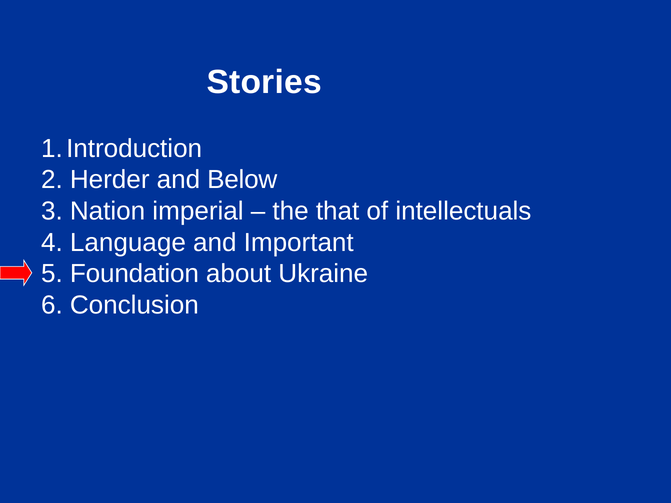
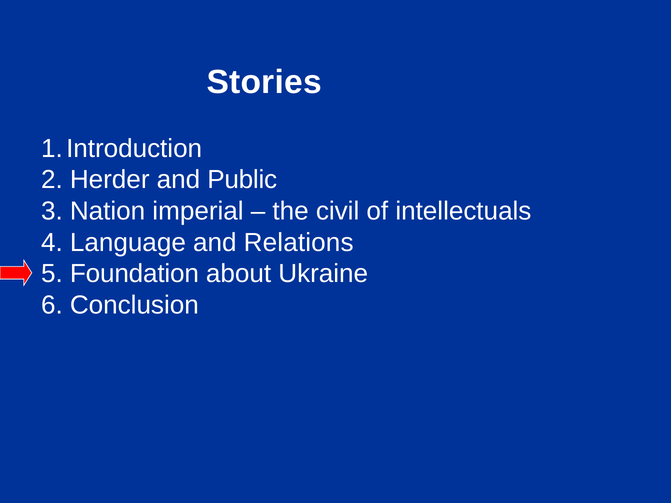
Below: Below -> Public
that: that -> civil
Important: Important -> Relations
